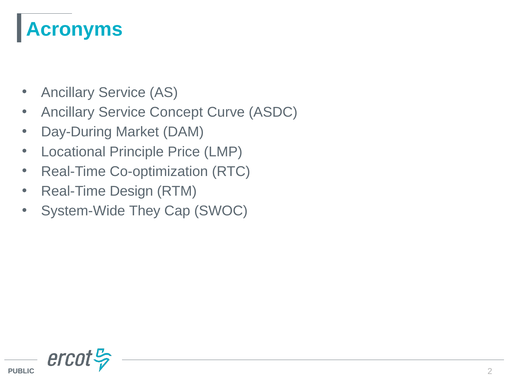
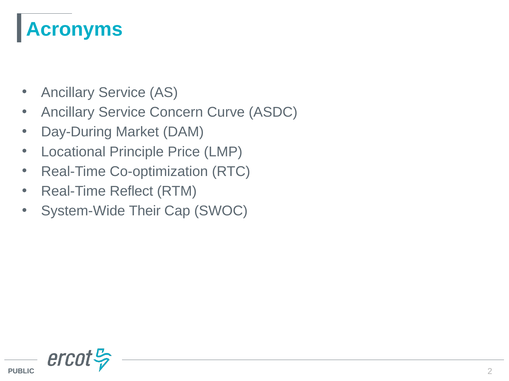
Concept: Concept -> Concern
Design: Design -> Reflect
They: They -> Their
